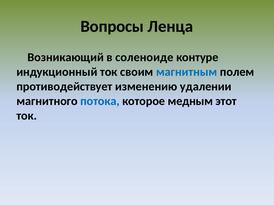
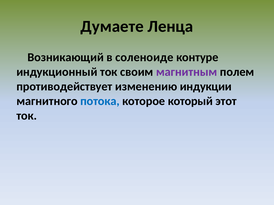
Вопросы: Вопросы -> Думаете
магнитным colour: blue -> purple
удалении: удалении -> индукции
медным: медным -> который
